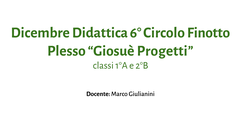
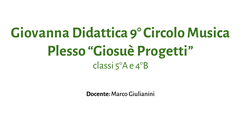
Dicembre: Dicembre -> Giovanna
6°: 6° -> 9°
Finotto: Finotto -> Musica
1°A: 1°A -> 5°A
2°B: 2°B -> 4°B
